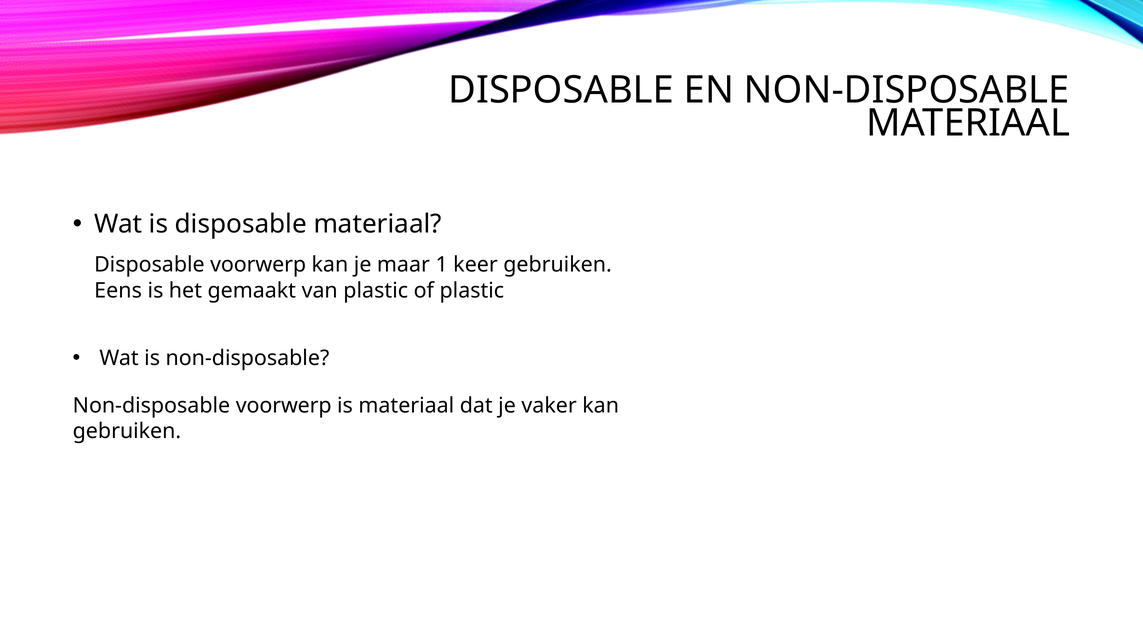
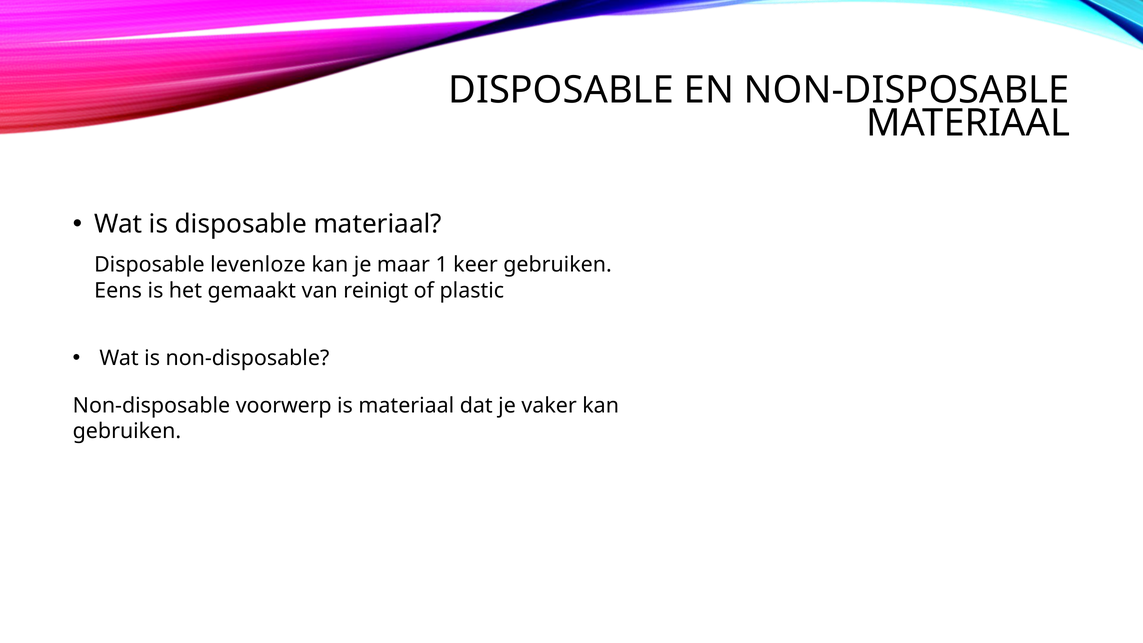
Disposable voorwerp: voorwerp -> levenloze
van plastic: plastic -> reinigt
